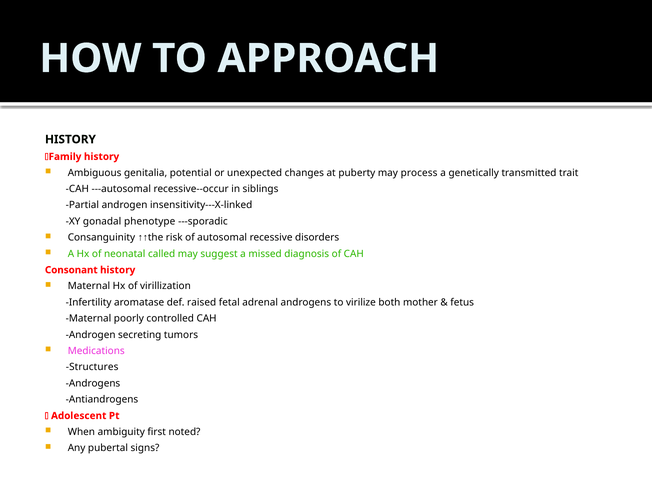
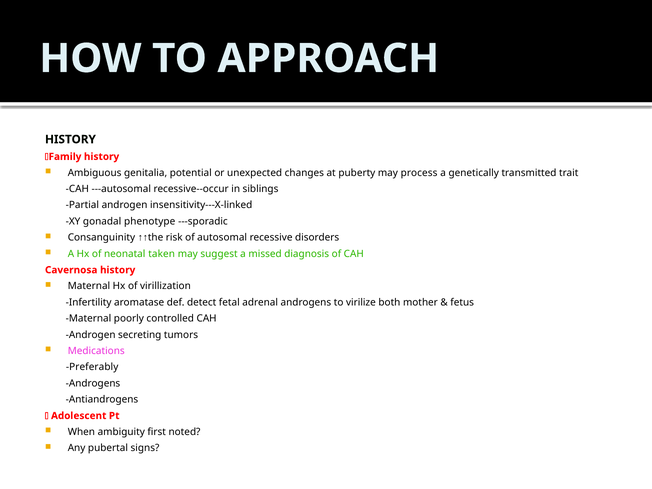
called: called -> taken
Consonant: Consonant -> Cavernosa
raised: raised -> detect
Structures: Structures -> Preferably
